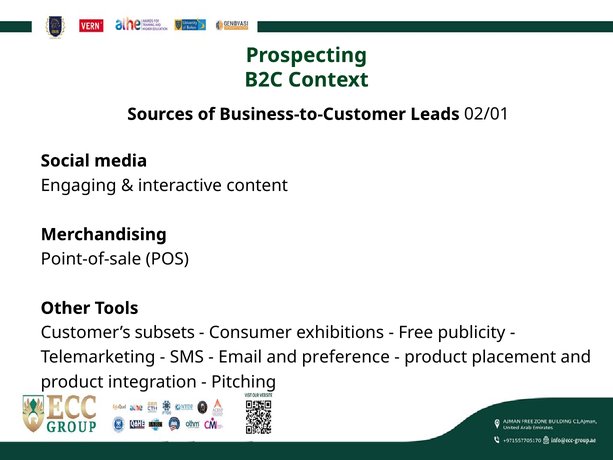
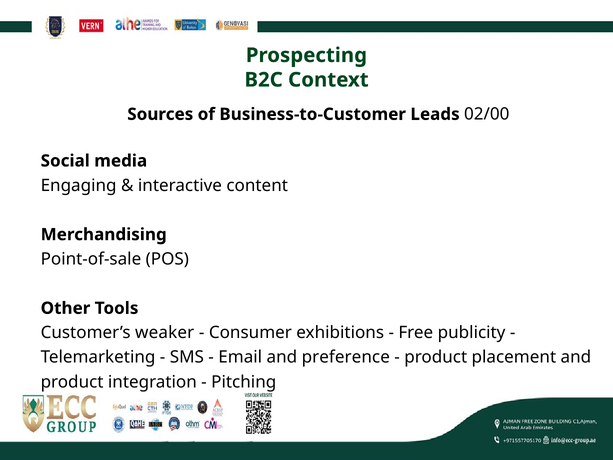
02/01: 02/01 -> 02/00
subsets: subsets -> weaker
